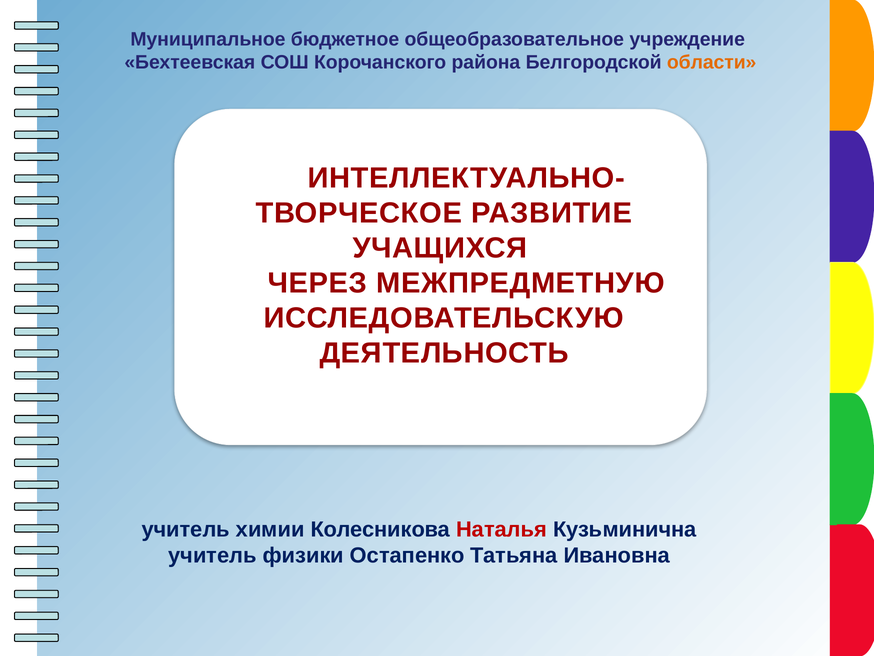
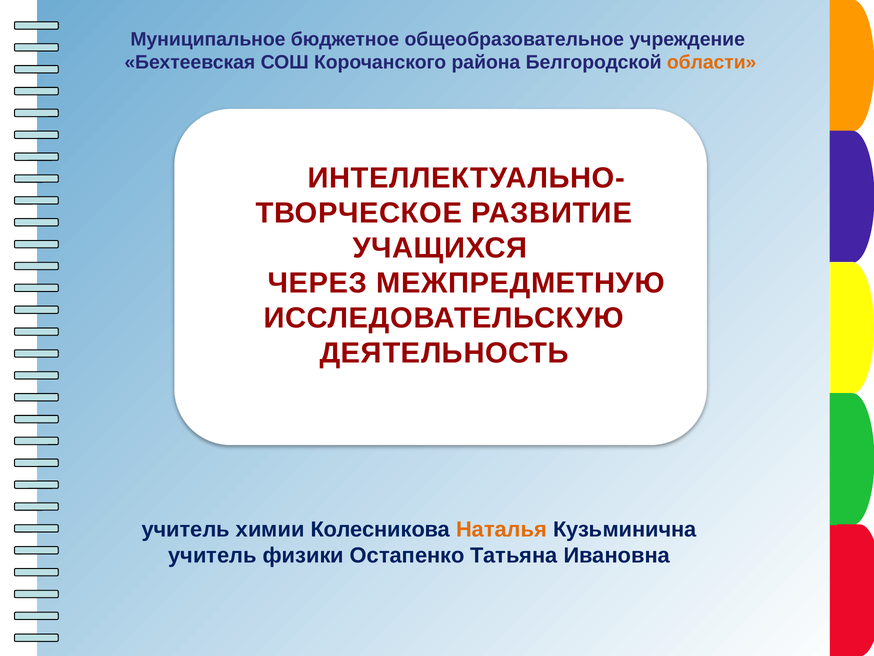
Наталья colour: red -> orange
